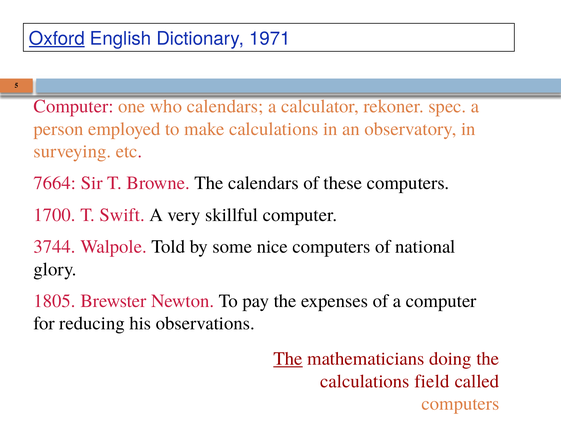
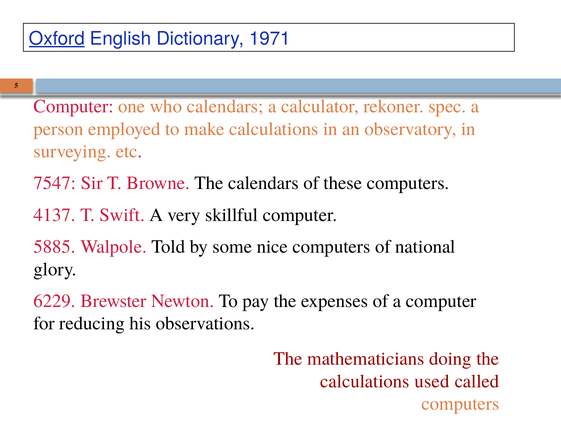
7664: 7664 -> 7547
1700: 1700 -> 4137
3744: 3744 -> 5885
1805: 1805 -> 6229
The at (288, 358) underline: present -> none
field: field -> used
